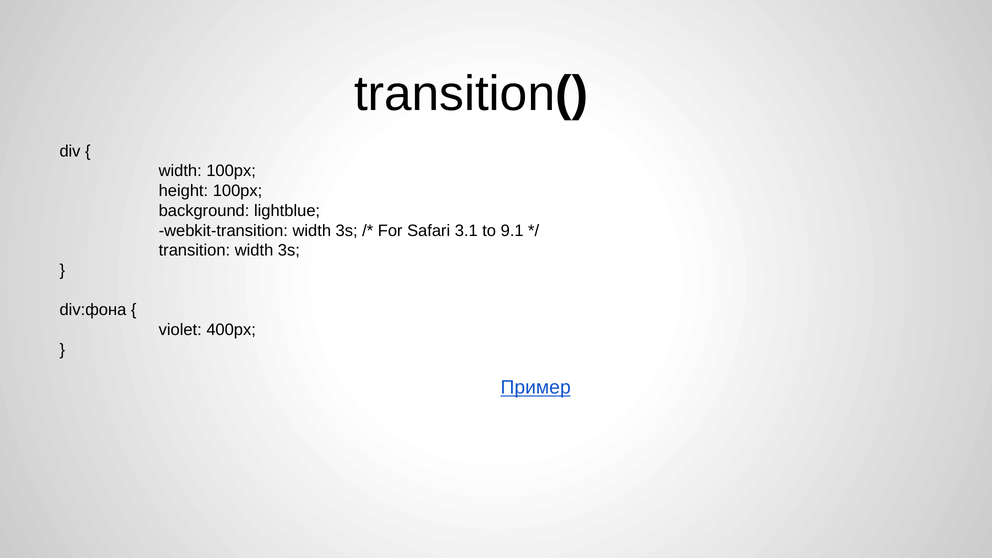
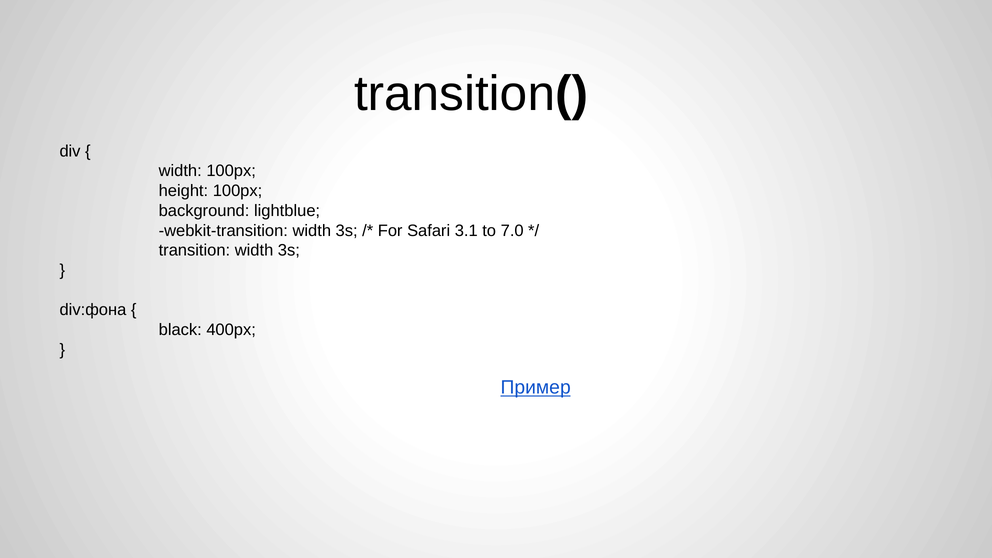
9.1: 9.1 -> 7.0
violet: violet -> black
